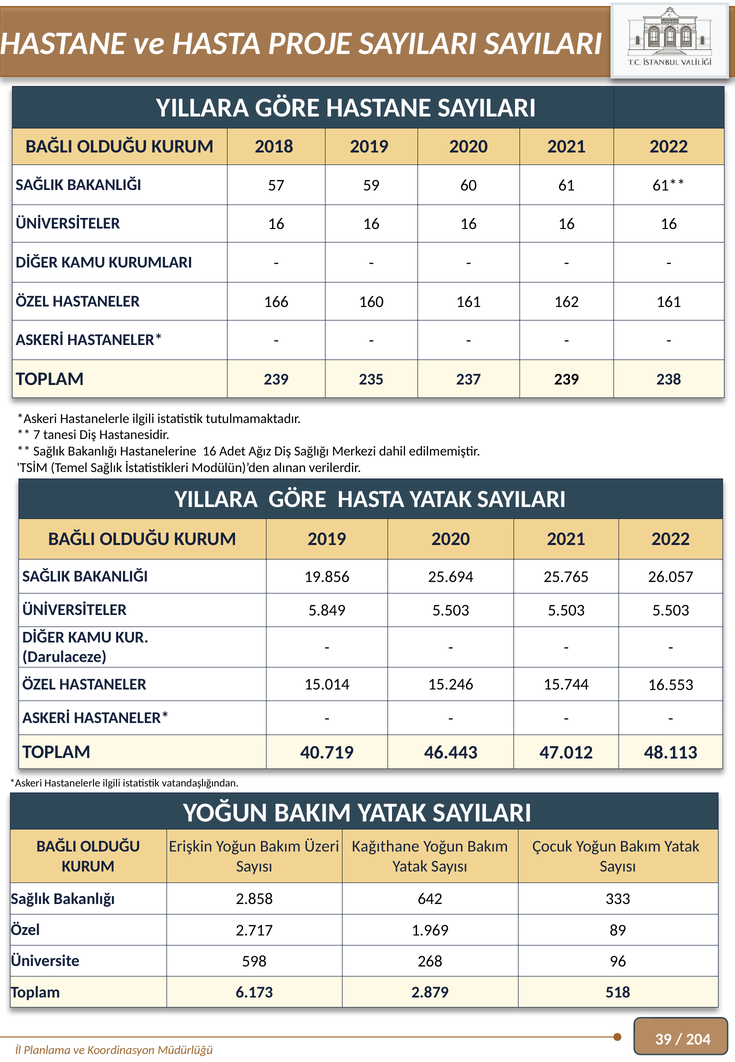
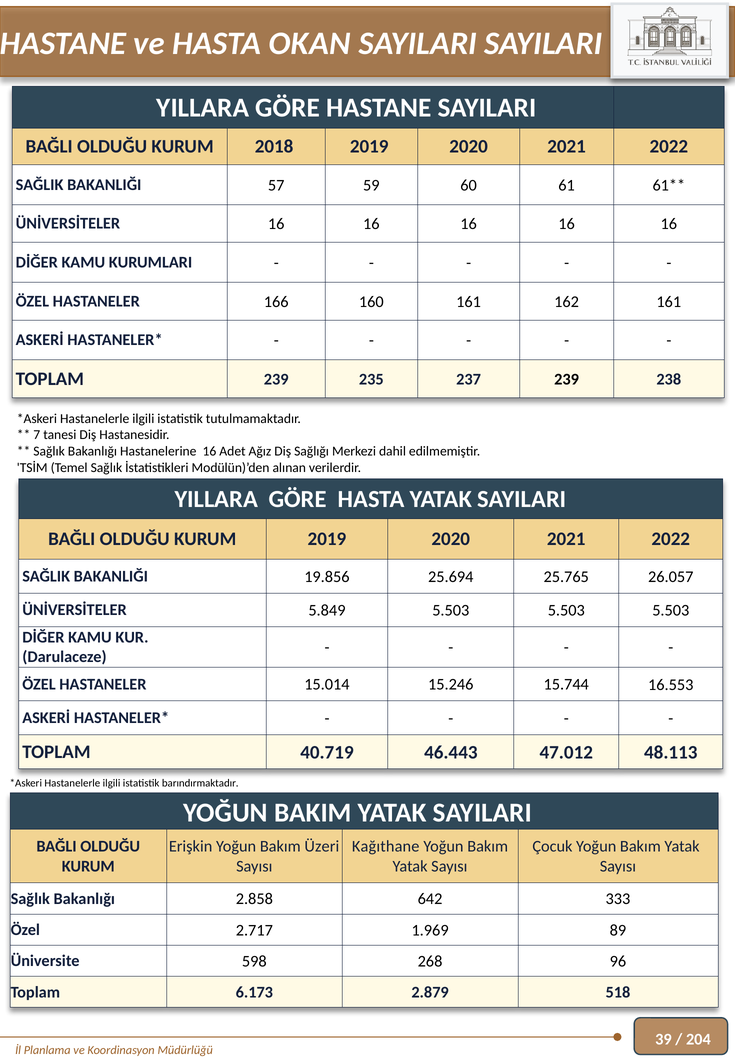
PROJE: PROJE -> OKAN
vatandaşlığından: vatandaşlığından -> barındırmaktadır
